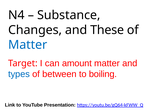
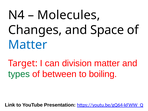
Substance: Substance -> Molecules
These: These -> Space
amount: amount -> division
types colour: blue -> green
